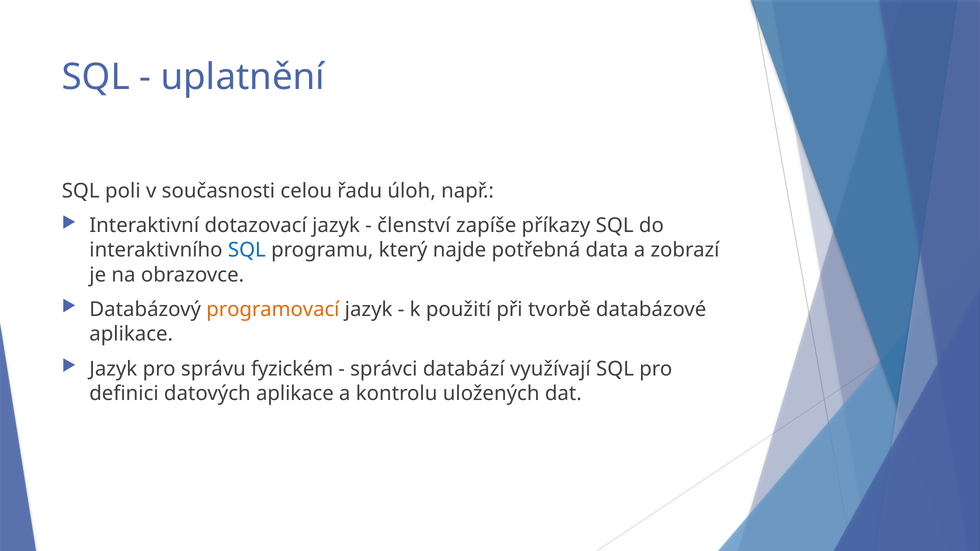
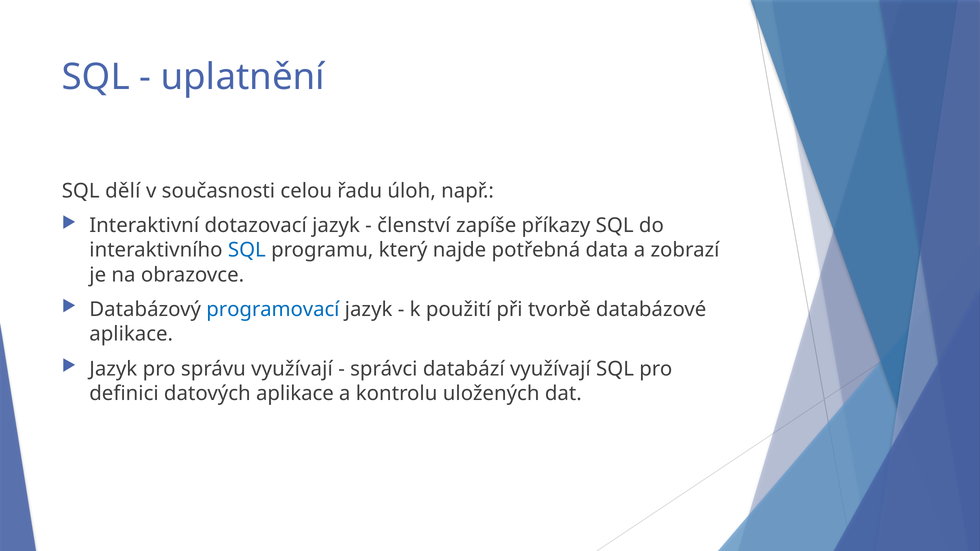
poli: poli -> dělí
programovací colour: orange -> blue
správu fyzickém: fyzickém -> využívají
